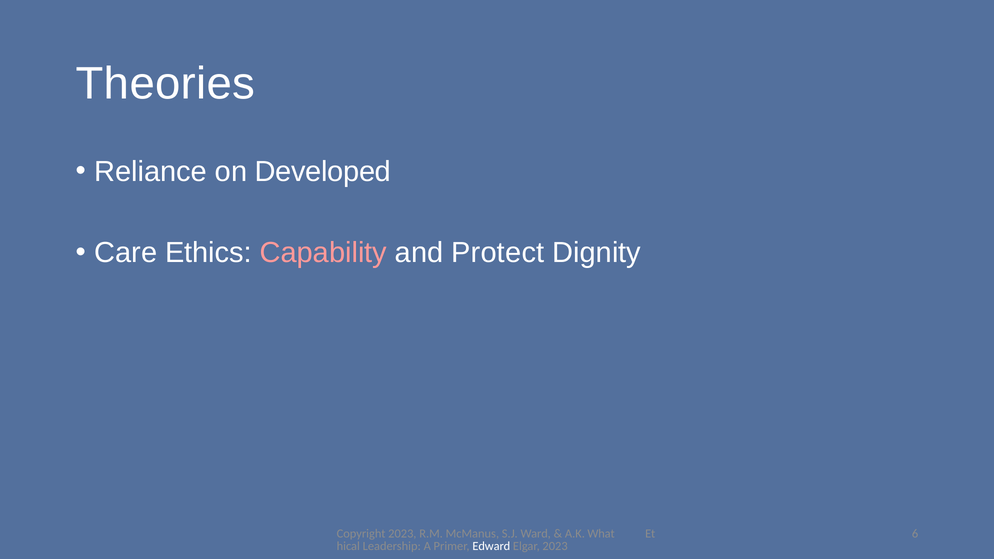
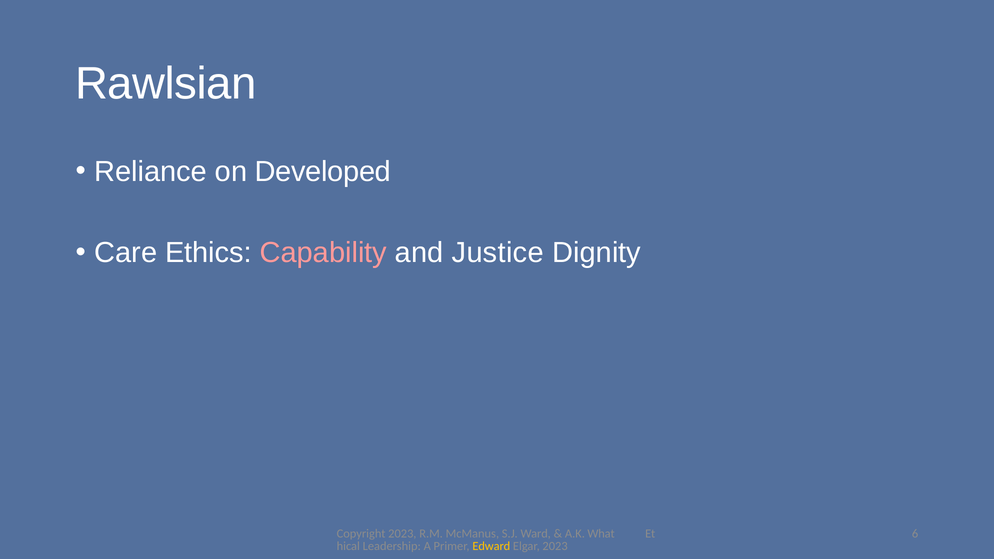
Theories: Theories -> Rawlsian
Protect: Protect -> Justice
Edward colour: white -> yellow
